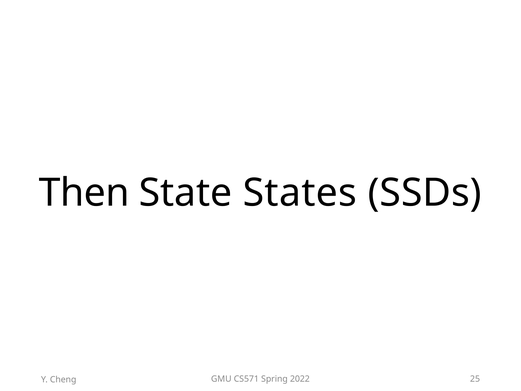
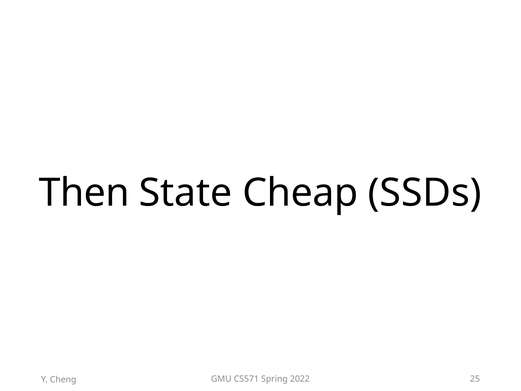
States: States -> Cheap
